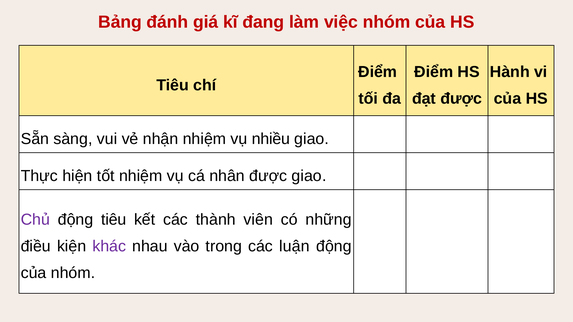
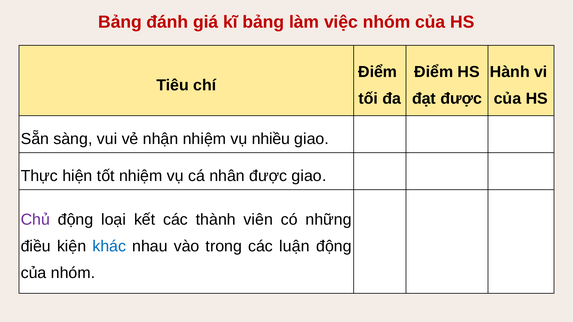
kĩ đang: đang -> bảng
động tiêu: tiêu -> loại
khác colour: purple -> blue
